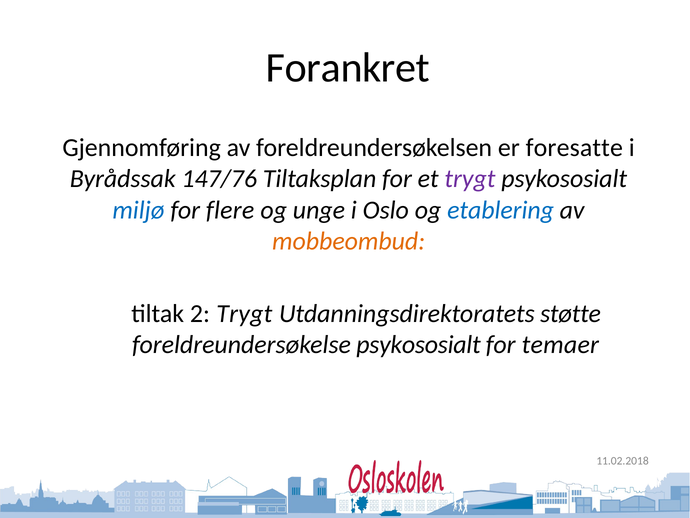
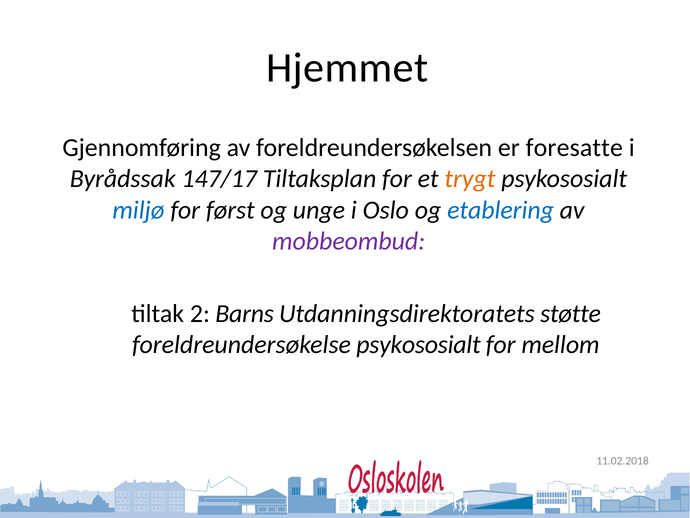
Forankret: Forankret -> Hjemmet
147/76: 147/76 -> 147/17
trygt at (470, 179) colour: purple -> orange
flere: flere -> først
mobbeombud colour: orange -> purple
2 Trygt: Trygt -> Barns
temaer: temaer -> mellom
